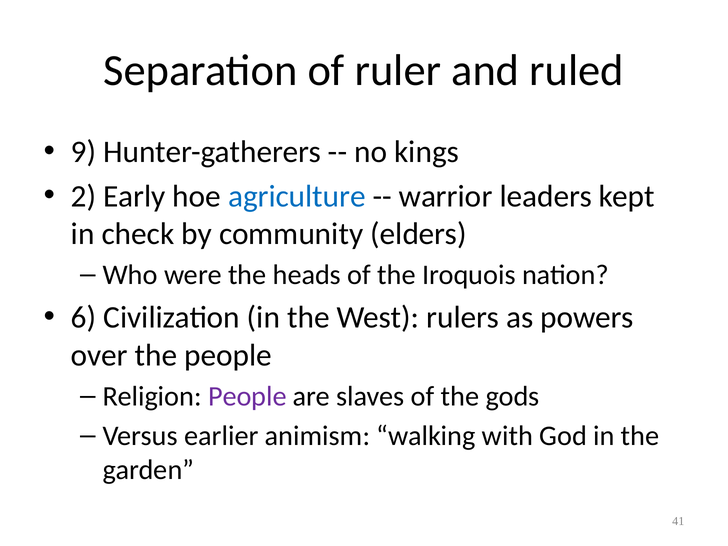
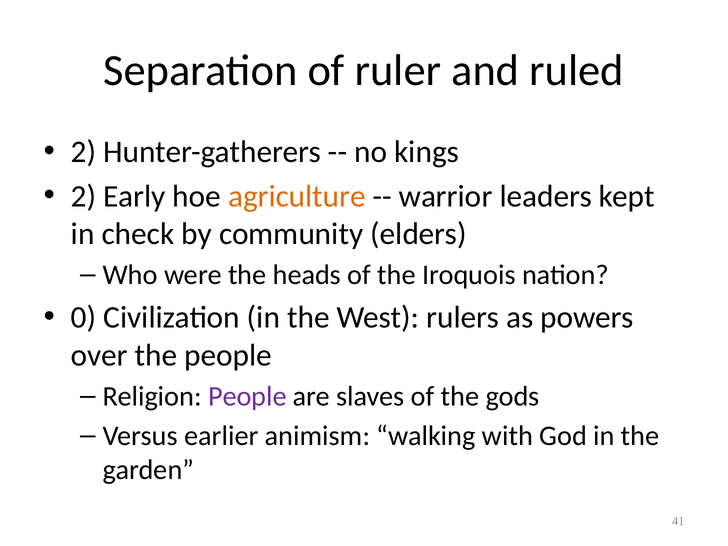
9 at (84, 152): 9 -> 2
agriculture colour: blue -> orange
6: 6 -> 0
